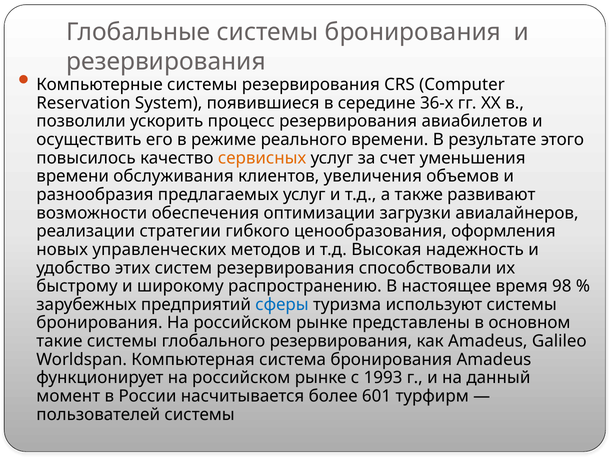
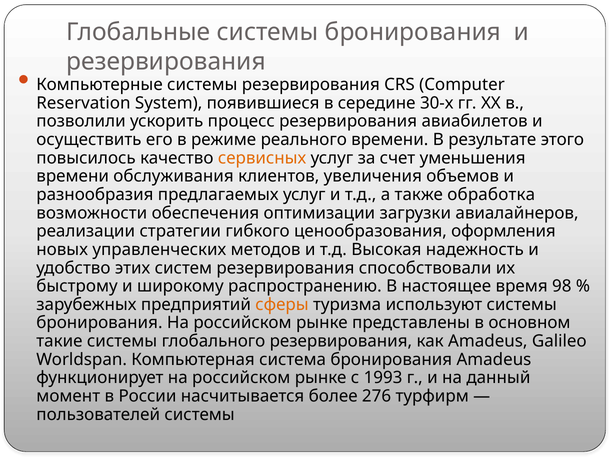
36-х: 36-х -> 30-х
развивают: развивают -> обработка
сферы colour: blue -> orange
601: 601 -> 276
